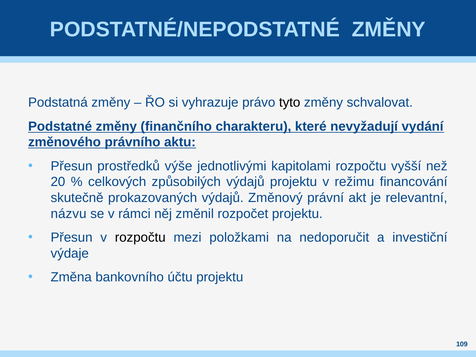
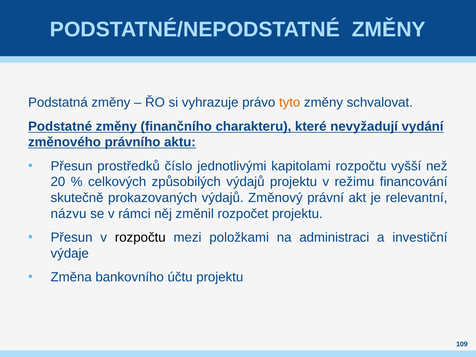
tyto colour: black -> orange
výše: výše -> číslo
nedoporučit: nedoporučit -> administraci
